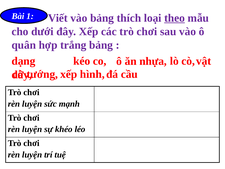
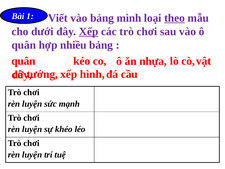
thích: thích -> mình
Xếp underline: none -> present
trắng: trắng -> nhiều
dạng at (23, 61): dạng -> quân
